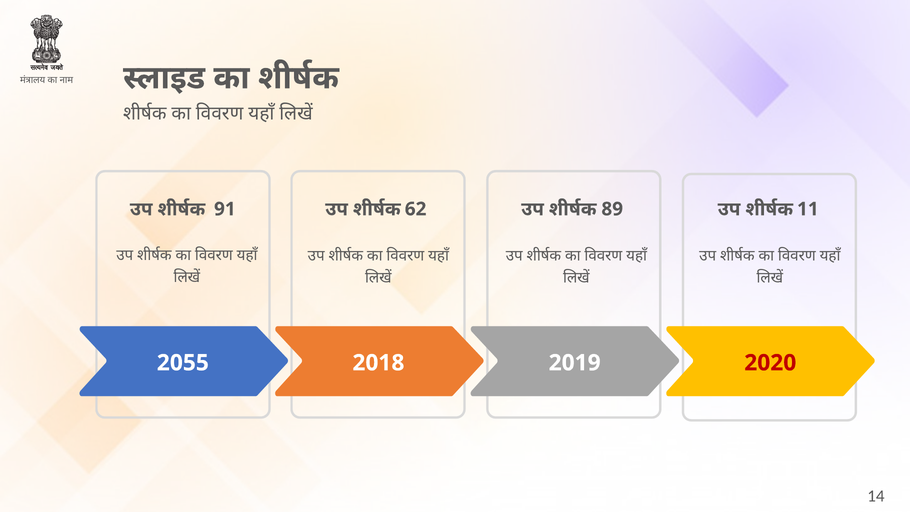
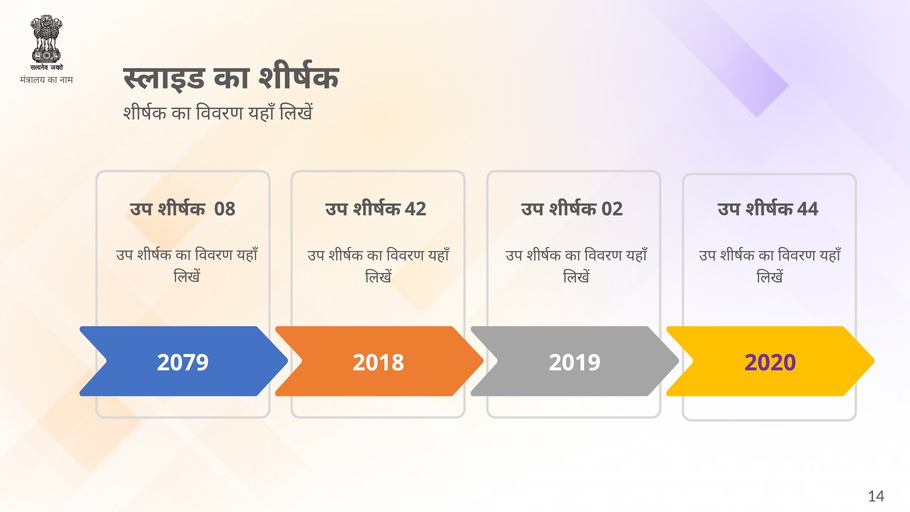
91: 91 -> 08
62: 62 -> 42
89: 89 -> 02
11: 11 -> 44
2055: 2055 -> 2079
2020 colour: red -> purple
